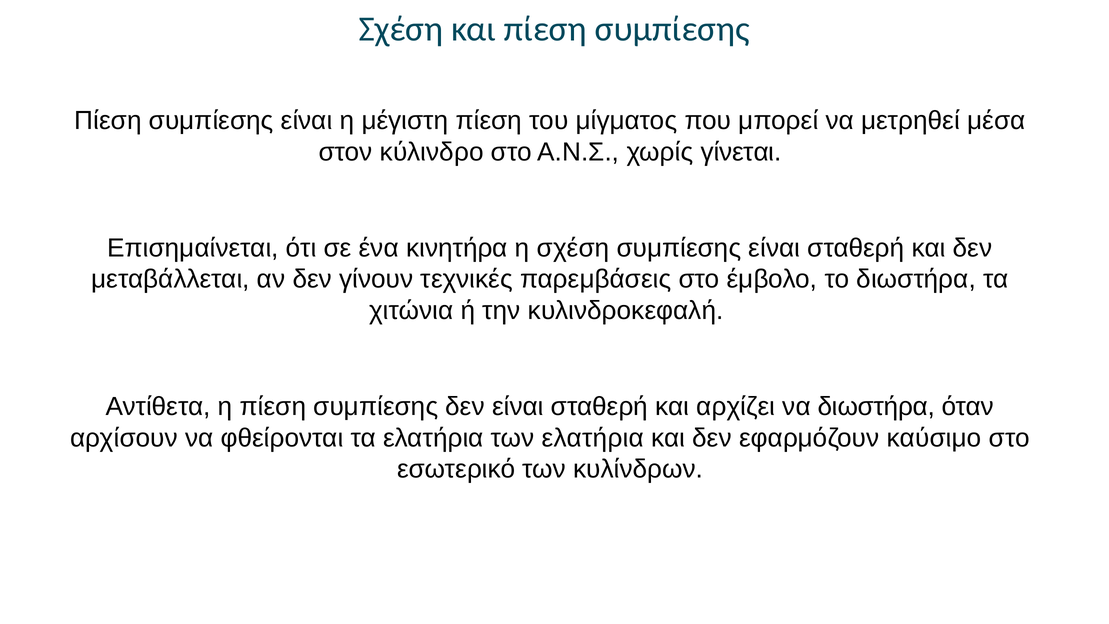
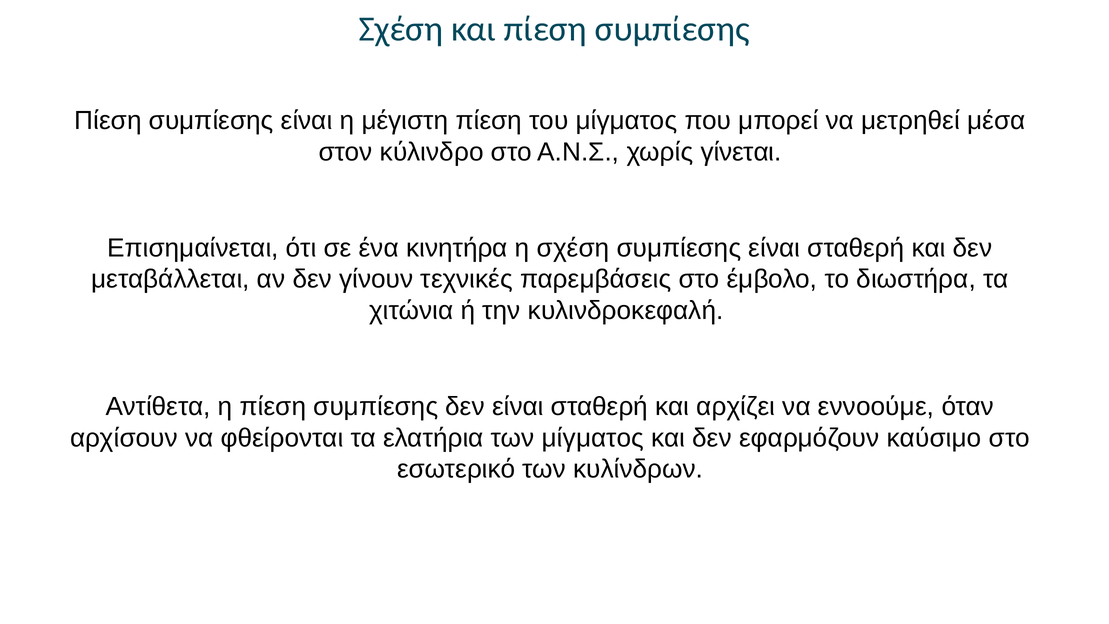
να διωστήρα: διωστήρα -> εννοούμε
των ελατήρια: ελατήρια -> μίγματος
